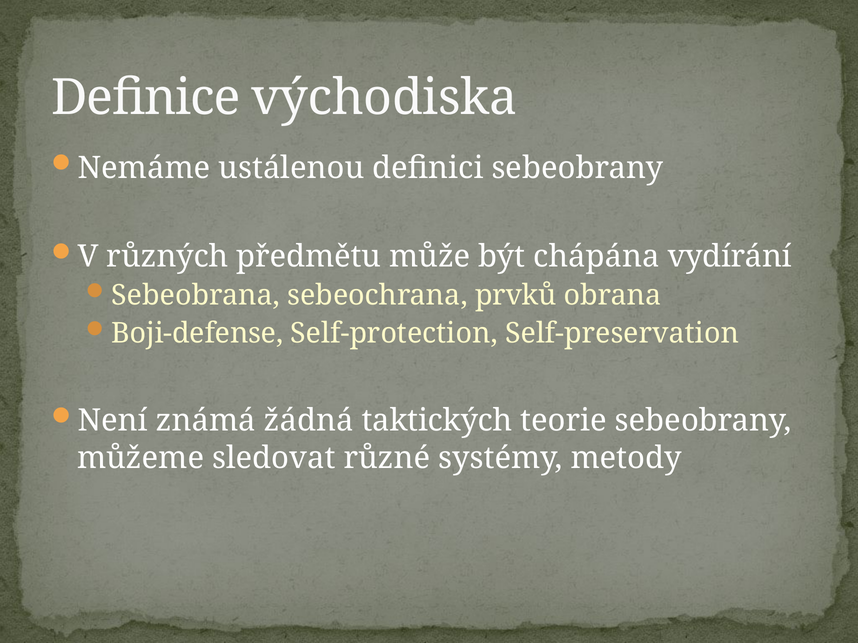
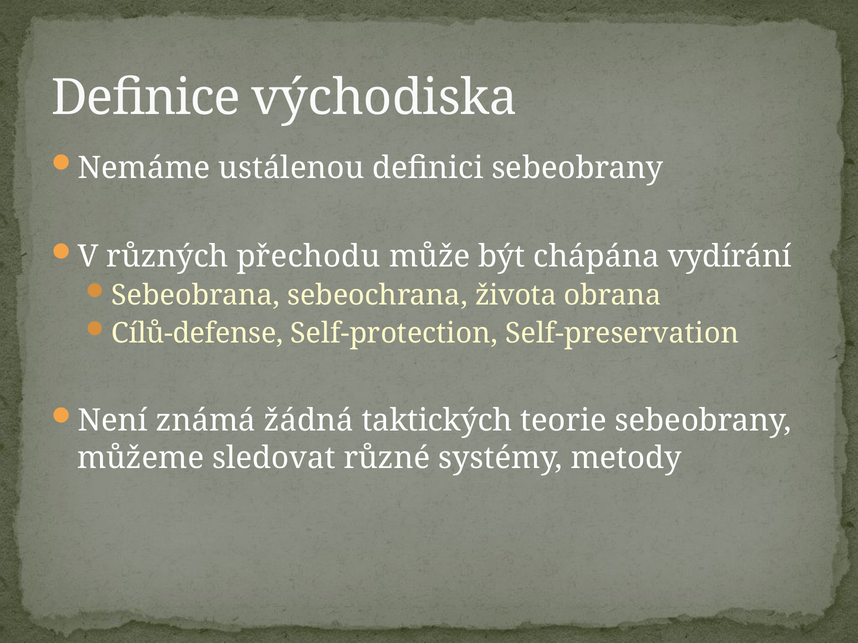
předmětu: předmětu -> přechodu
prvků: prvků -> života
Boji-defense: Boji-defense -> Cílů-defense
